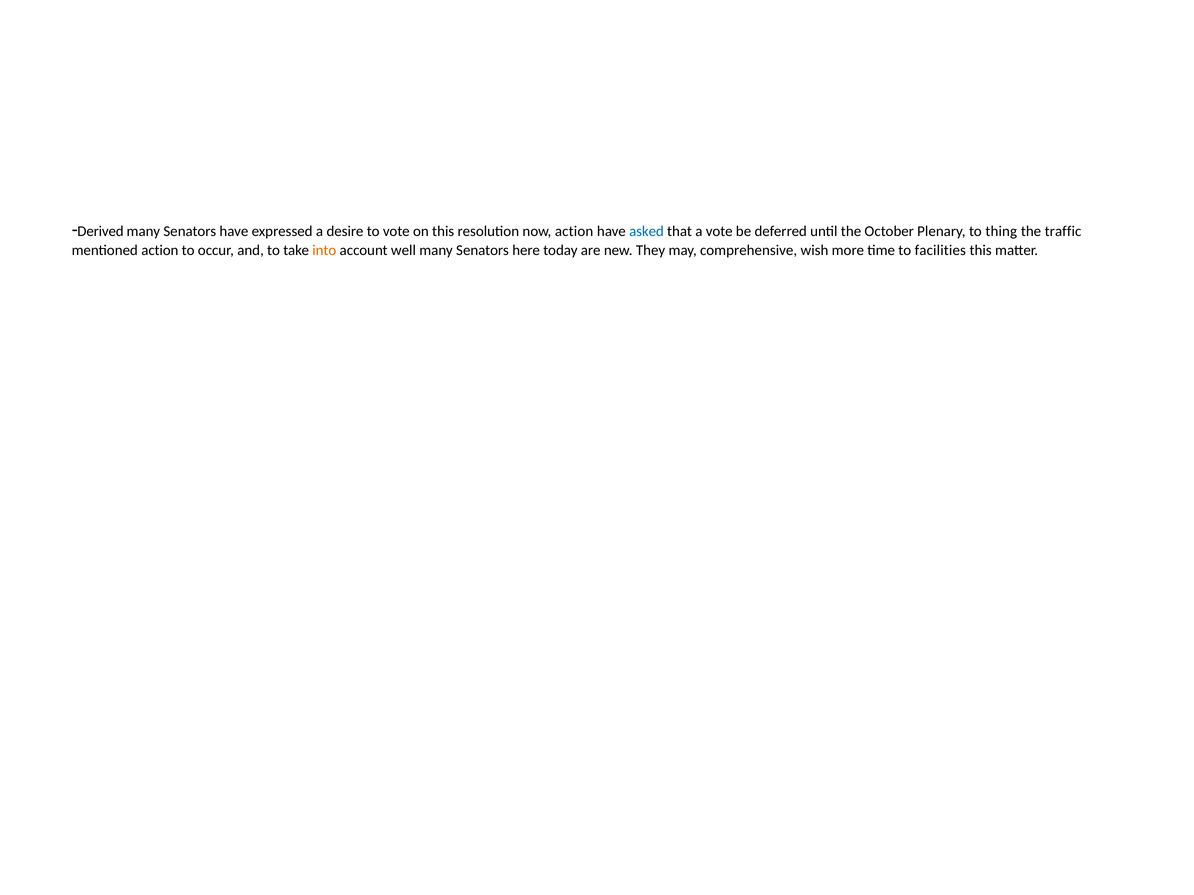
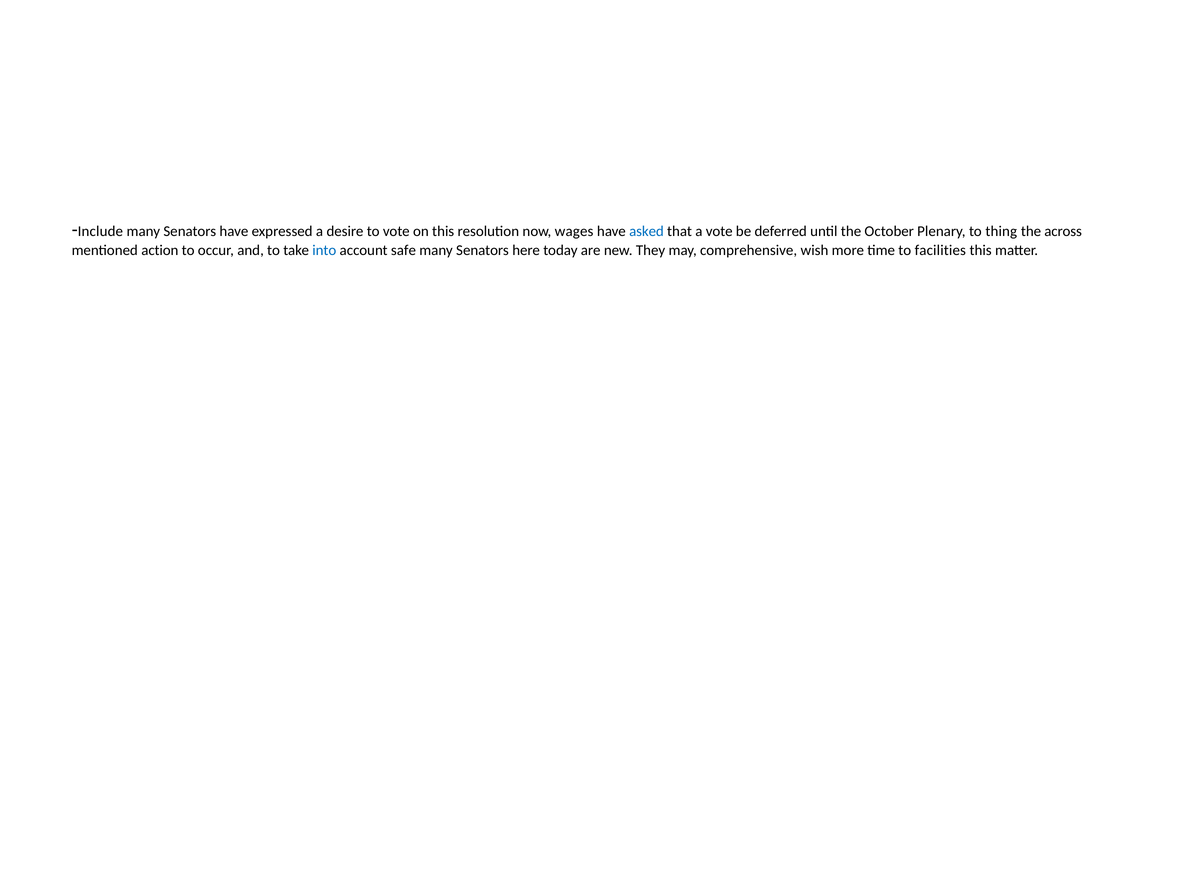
Derived: Derived -> Include
now action: action -> wages
traffic: traffic -> across
into colour: orange -> blue
well: well -> safe
